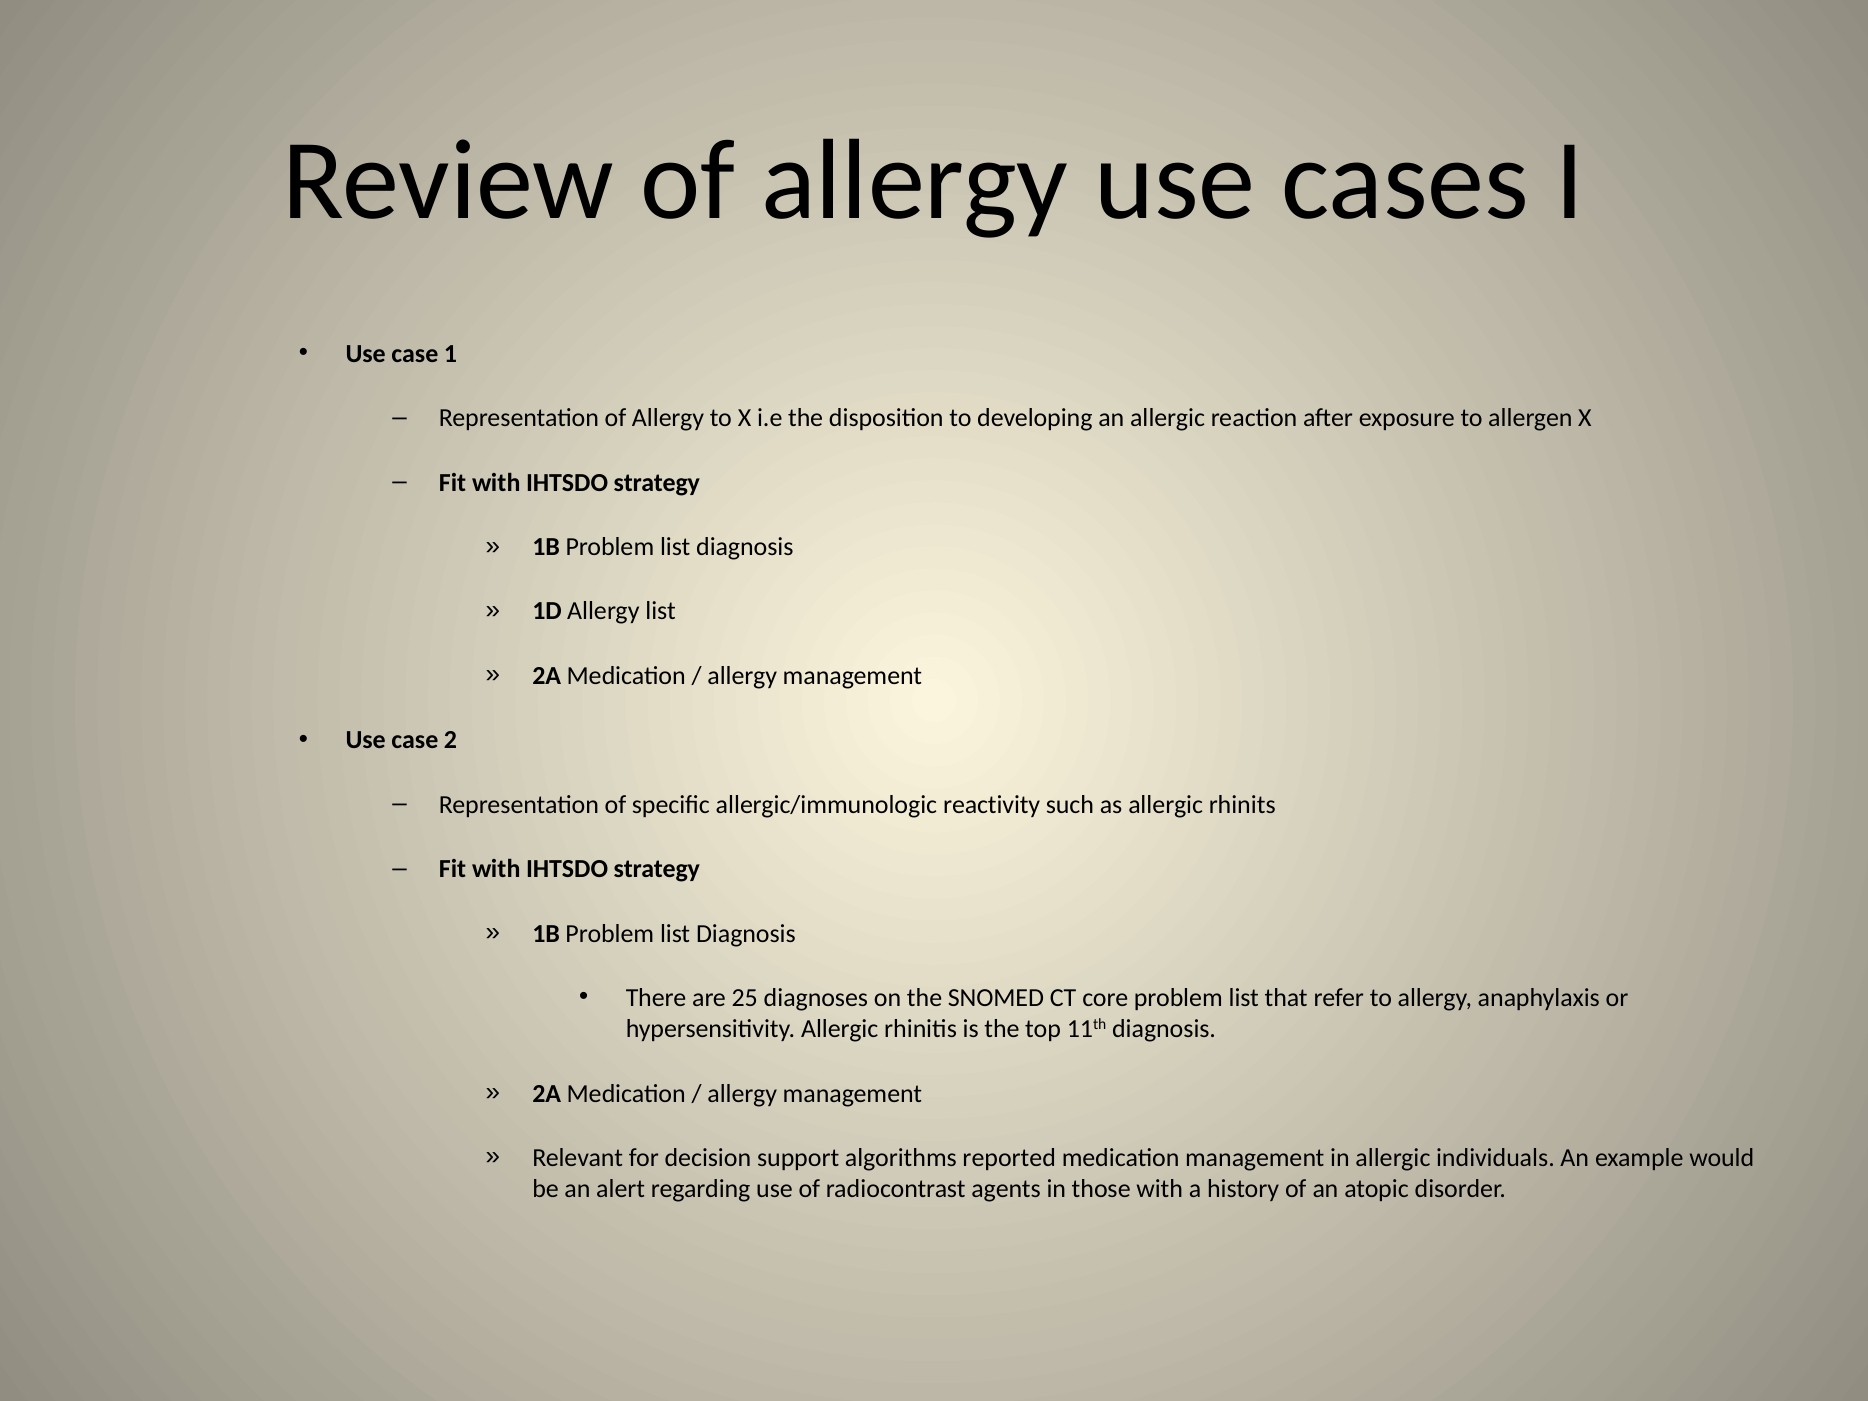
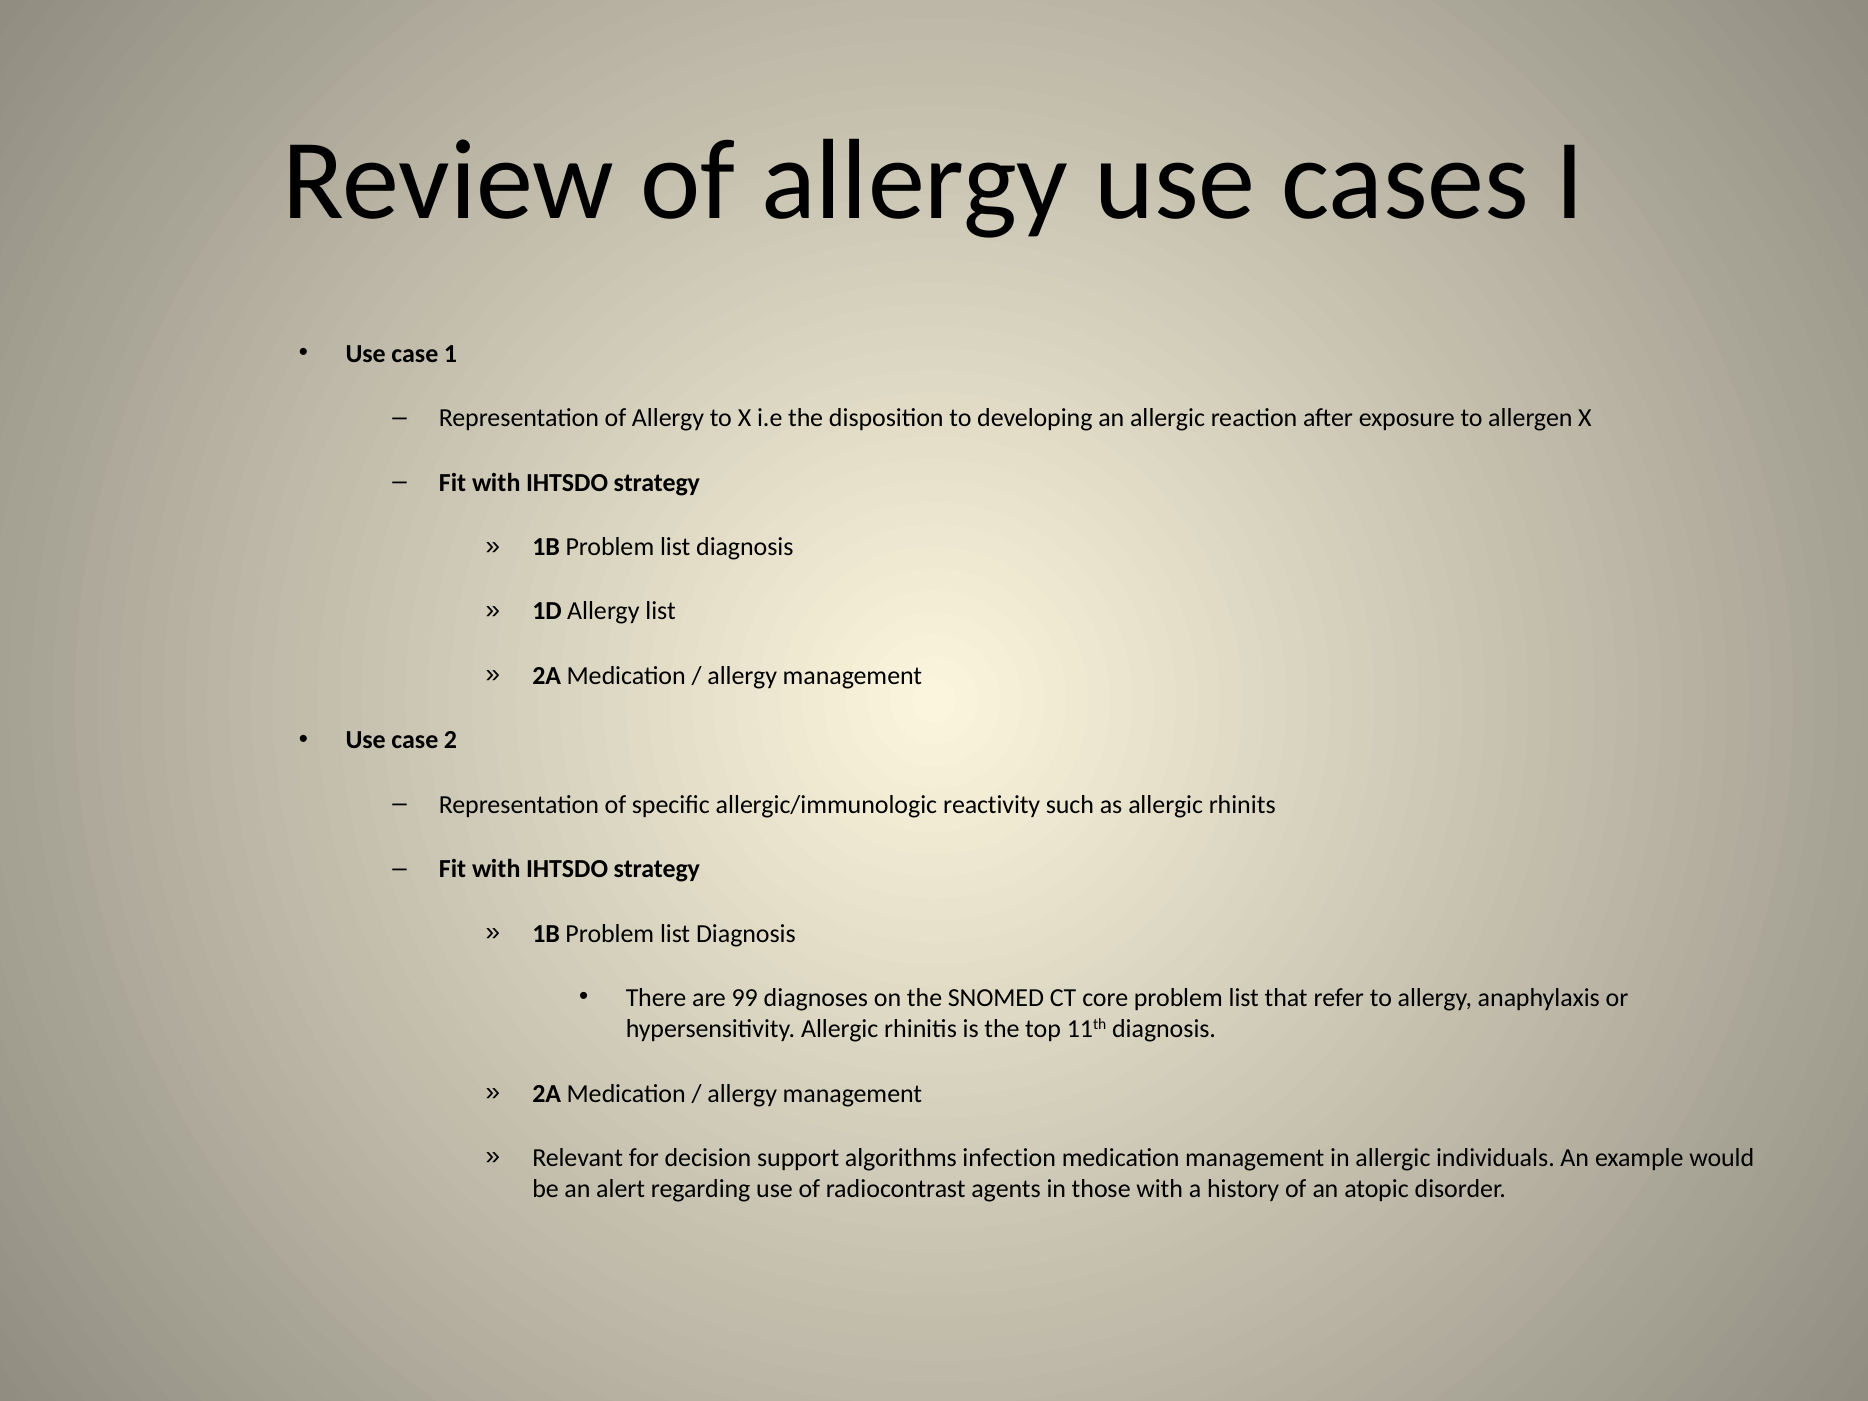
25: 25 -> 99
reported: reported -> infection
